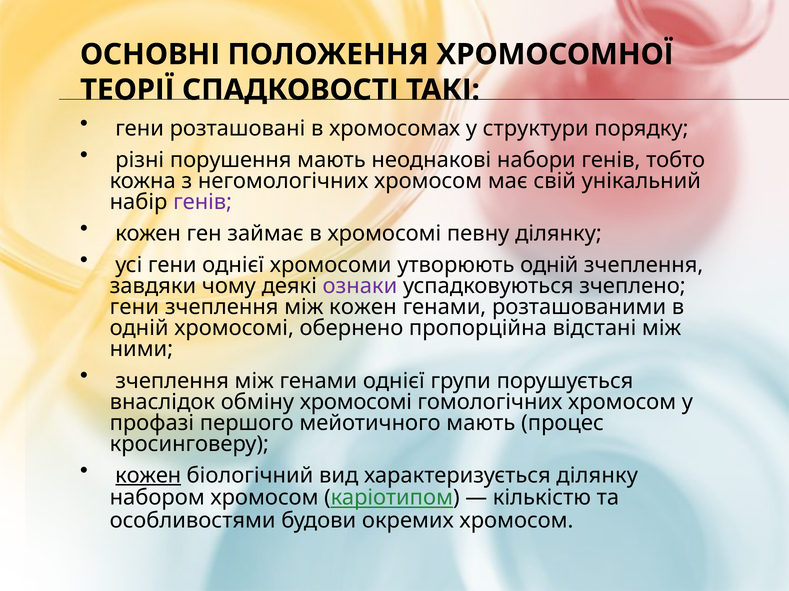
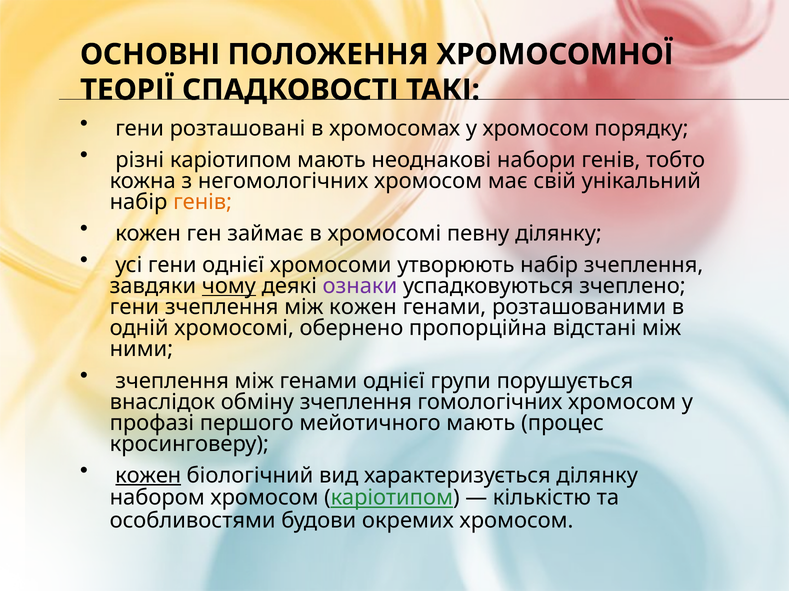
у структури: структури -> хромосом
різні порушення: порушення -> каріотипом
генів at (203, 202) colour: purple -> orange
утворюють одній: одній -> набір
чому underline: none -> present
обміну хромосомі: хромосомі -> зчеплення
